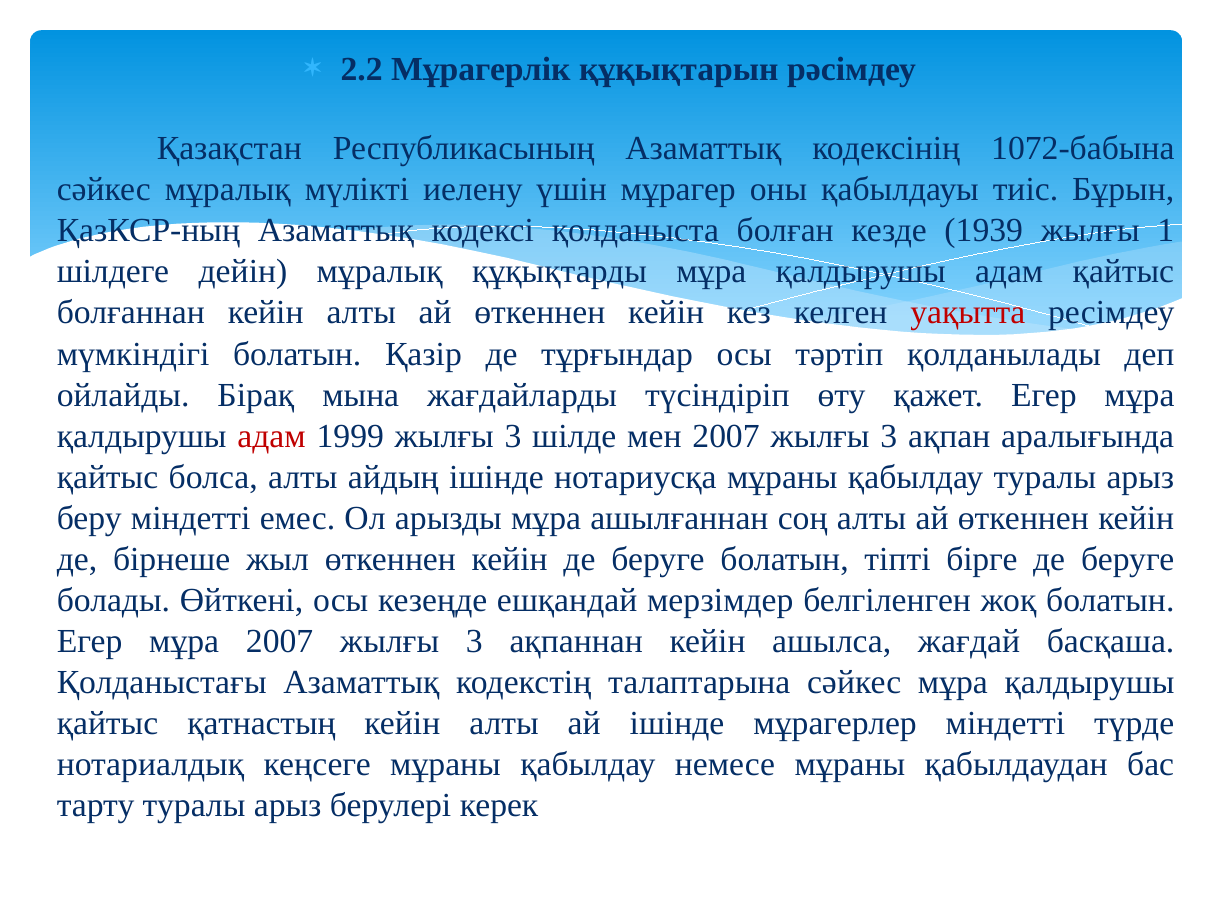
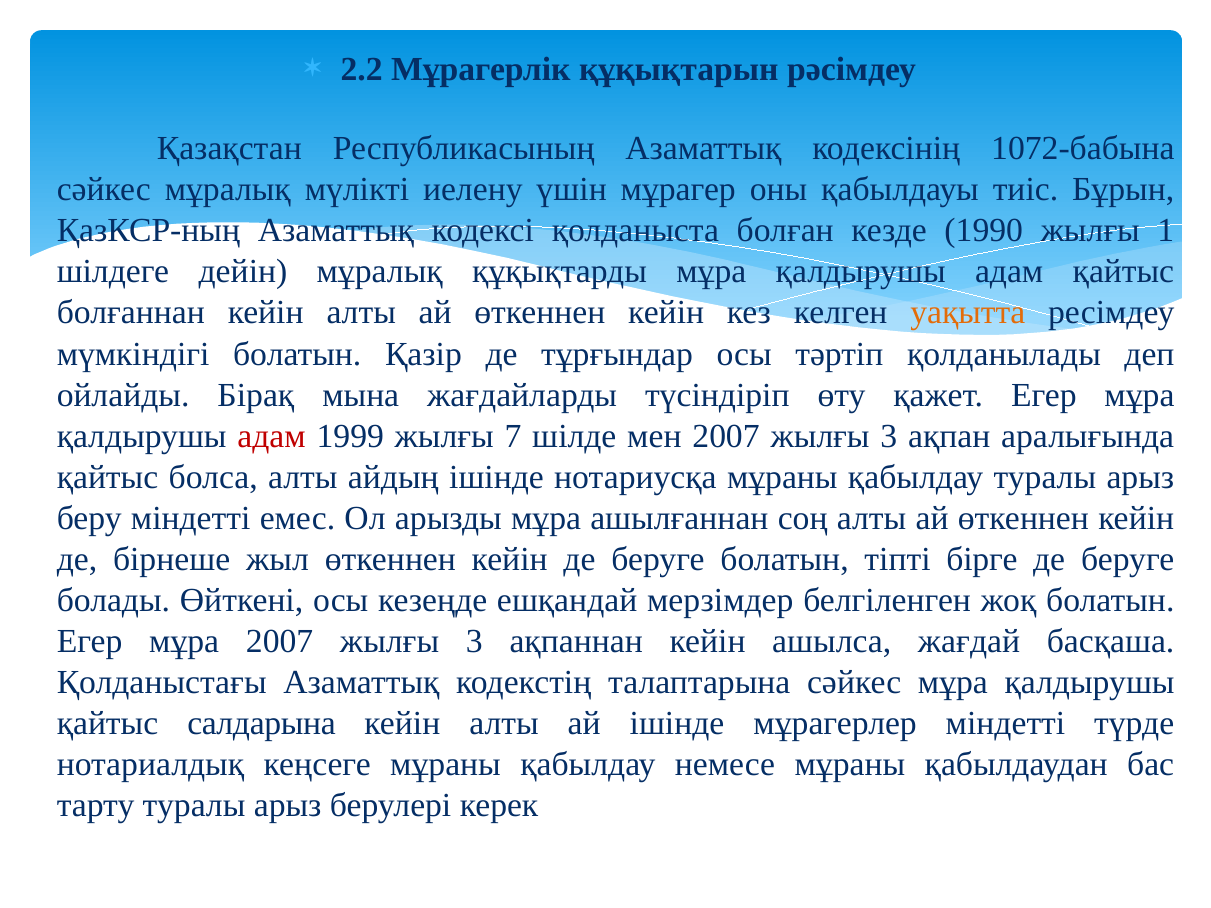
1939: 1939 -> 1990
уақытта colour: red -> orange
1999 жылғы 3: 3 -> 7
қатнастың: қатнастың -> салдарына
